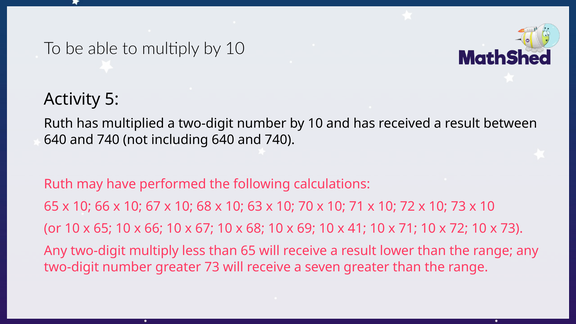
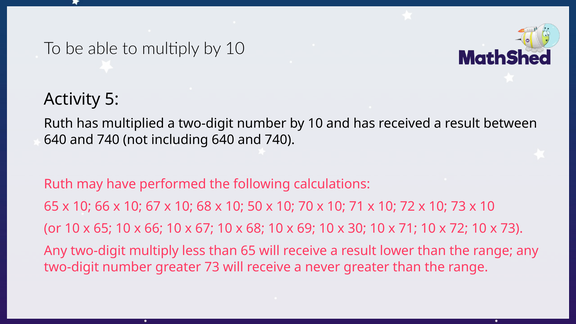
63: 63 -> 50
41: 41 -> 30
seven: seven -> never
